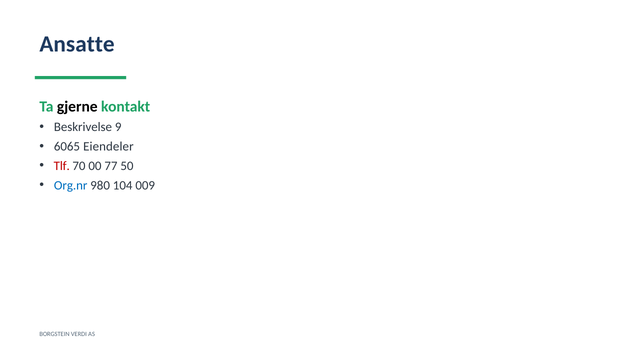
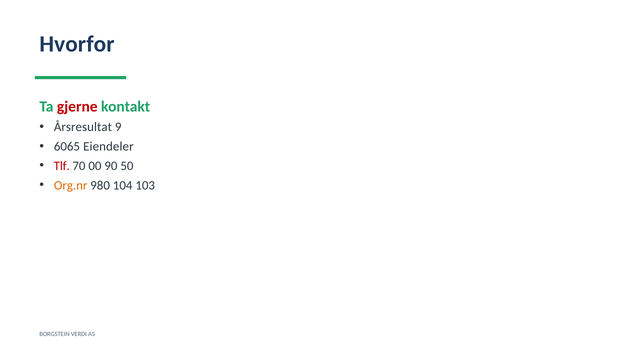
Ansatte: Ansatte -> Hvorfor
gjerne colour: black -> red
Beskrivelse: Beskrivelse -> Årsresultat
77: 77 -> 90
Org.nr colour: blue -> orange
009: 009 -> 103
